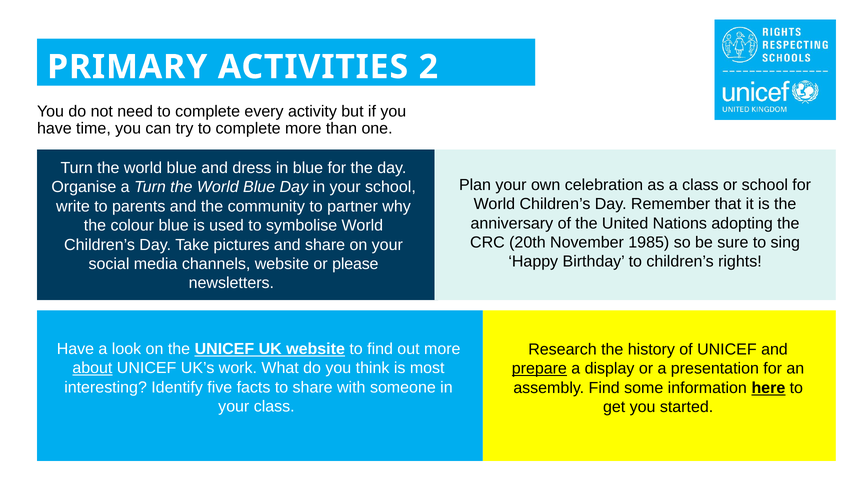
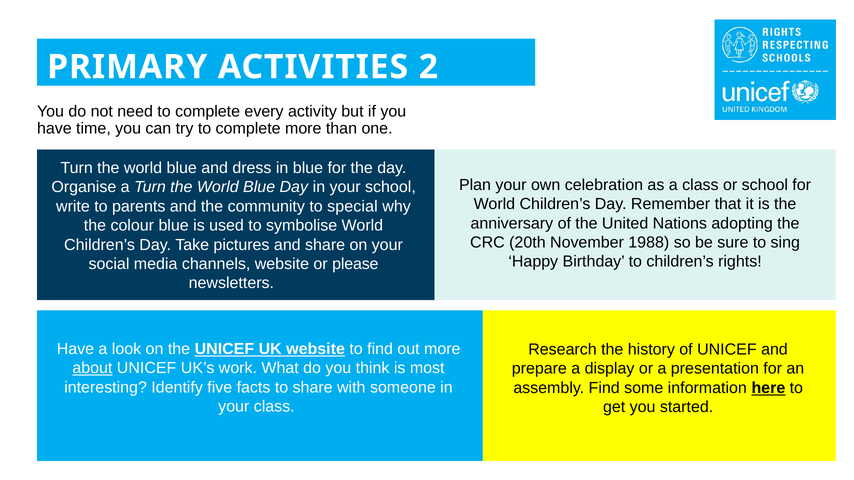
partner: partner -> special
1985: 1985 -> 1988
prepare underline: present -> none
